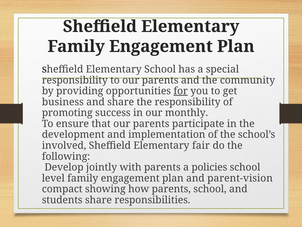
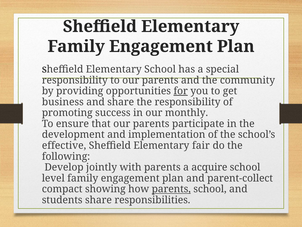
involved: involved -> effective
policies: policies -> acquire
parent-vision: parent-vision -> parent-collect
parents at (171, 189) underline: none -> present
